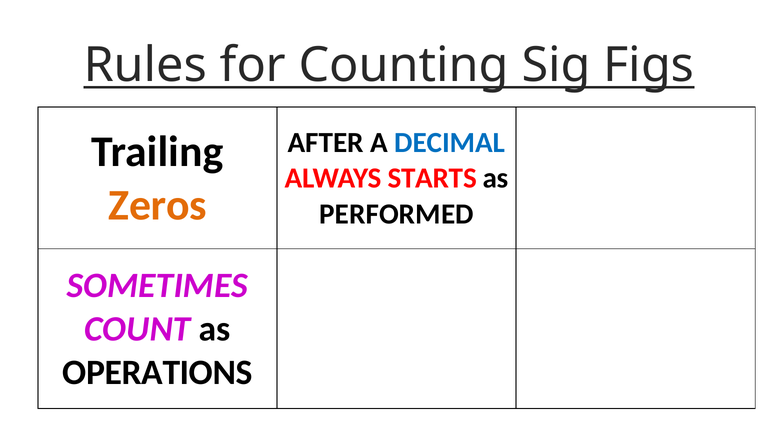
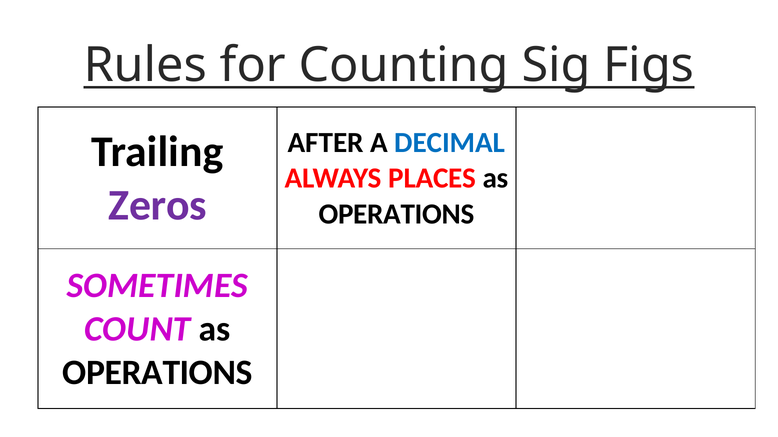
STARTS: STARTS -> PLACES
Zeros colour: orange -> purple
PERFORMED at (396, 214): PERFORMED -> OPERATIONS
